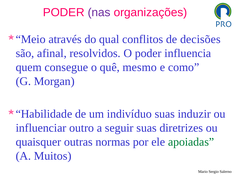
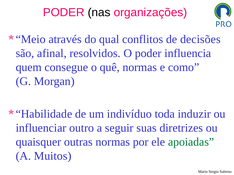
nas colour: purple -> black
quê mesmo: mesmo -> normas
indivíduo suas: suas -> toda
